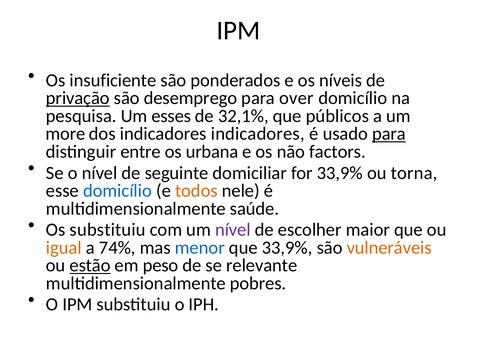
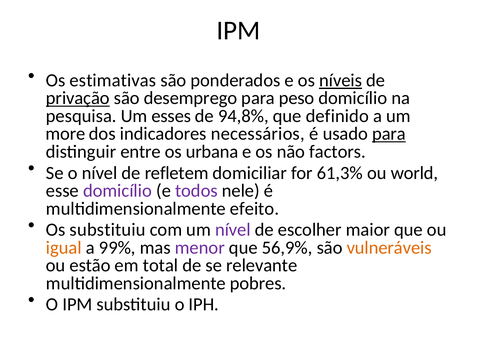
insuficiente: insuficiente -> estimativas
níveis underline: none -> present
over: over -> peso
32,1%: 32,1% -> 94,8%
públicos: públicos -> definido
indicadores indicadores: indicadores -> necessários
seguinte: seguinte -> refletem
for 33,9%: 33,9% -> 61,3%
torna: torna -> world
domicílio at (117, 191) colour: blue -> purple
todos colour: orange -> purple
saúde: saúde -> efeito
74%: 74% -> 99%
menor colour: blue -> purple
que 33,9%: 33,9% -> 56,9%
estão underline: present -> none
peso: peso -> total
